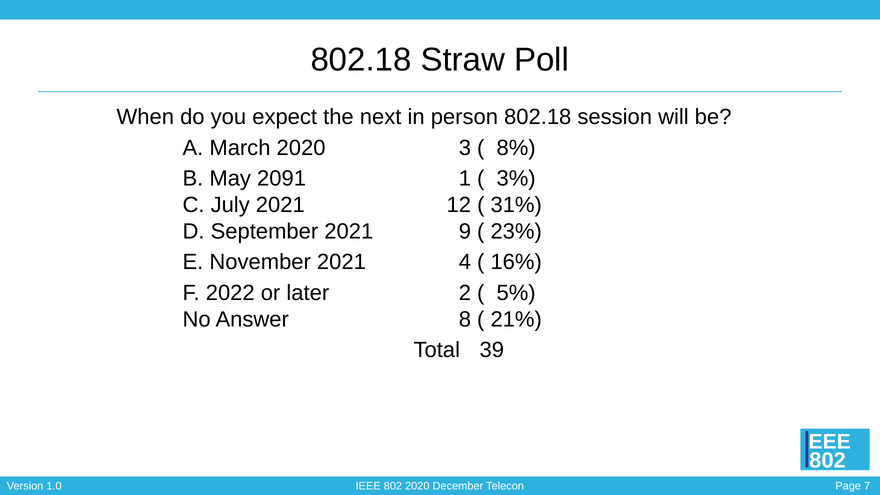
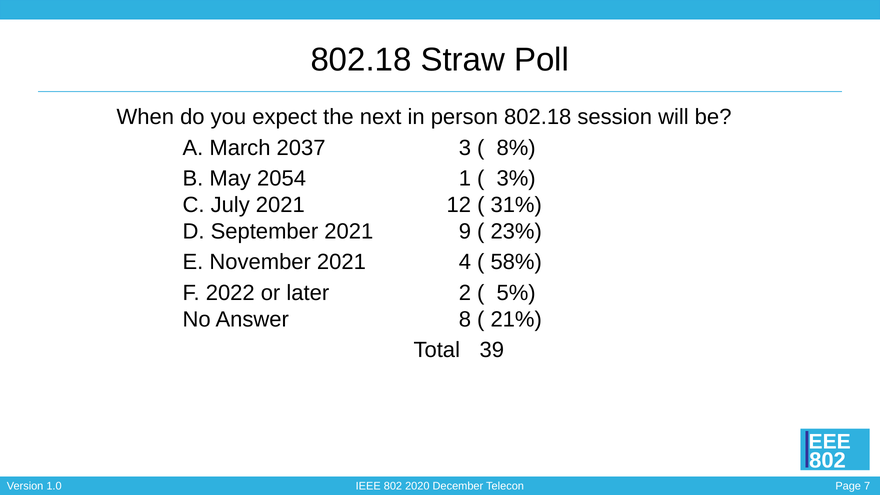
March 2020: 2020 -> 2037
2091: 2091 -> 2054
16%: 16% -> 58%
